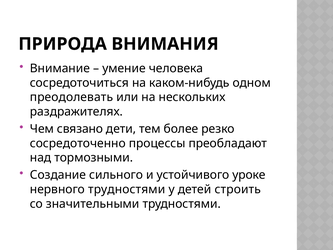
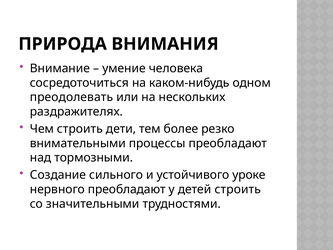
Чем связано: связано -> строить
сосредоточенно: сосредоточенно -> внимательными
нервного трудностями: трудностями -> преобладают
